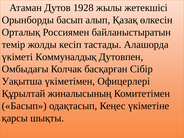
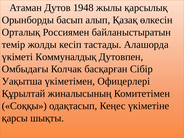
1928: 1928 -> 1948
жетекшісі: жетекшісі -> қарсылық
Басып at (24, 106): Басып -> Соққы
